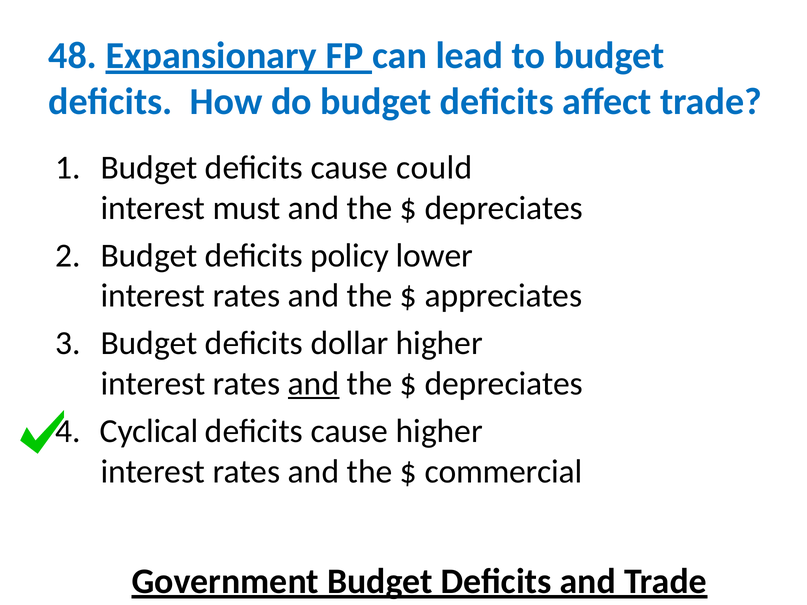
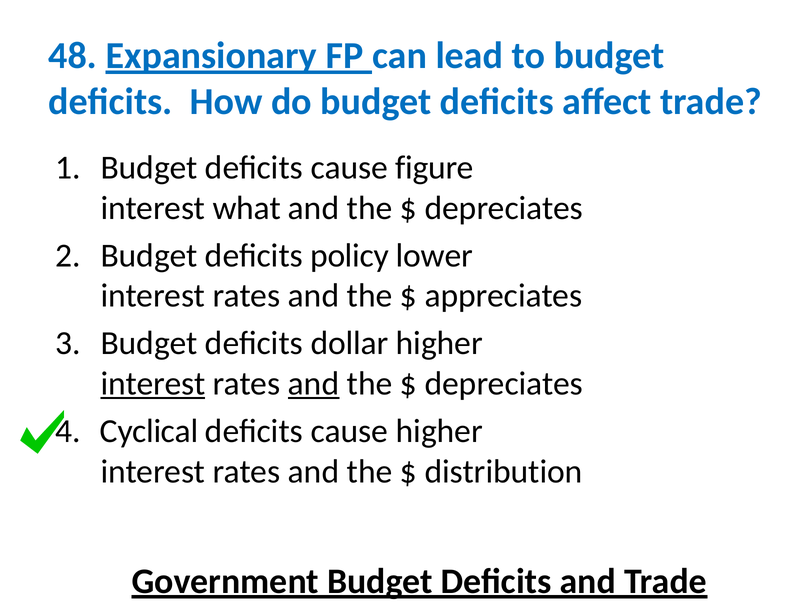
could: could -> figure
must: must -> what
interest at (153, 384) underline: none -> present
commercial: commercial -> distribution
